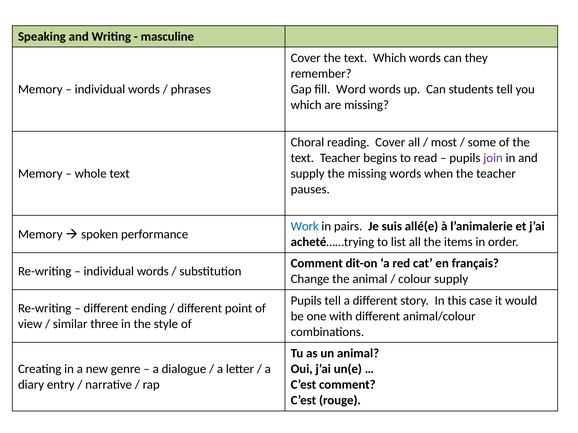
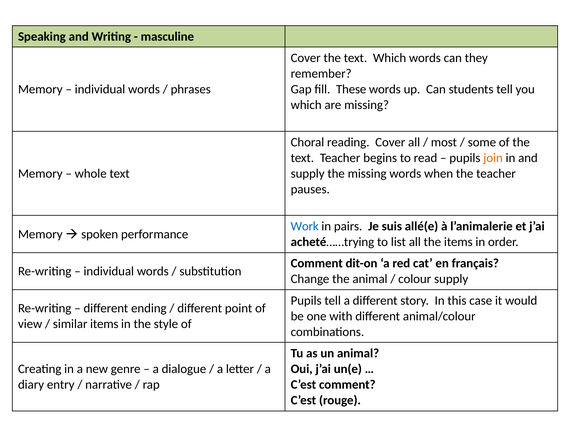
Word: Word -> These
join colour: purple -> orange
similar three: three -> items
